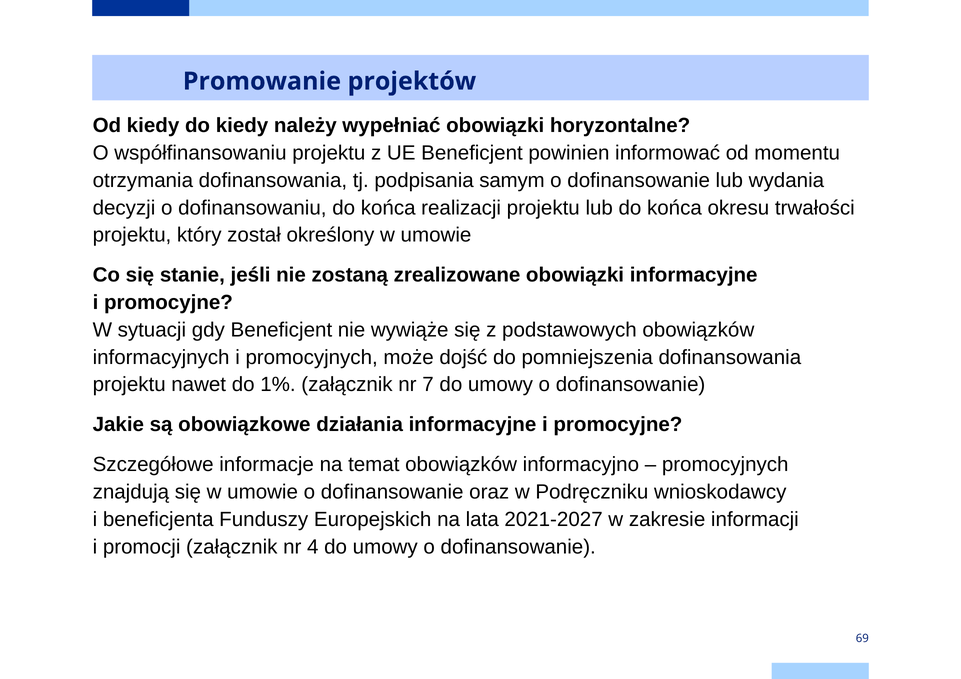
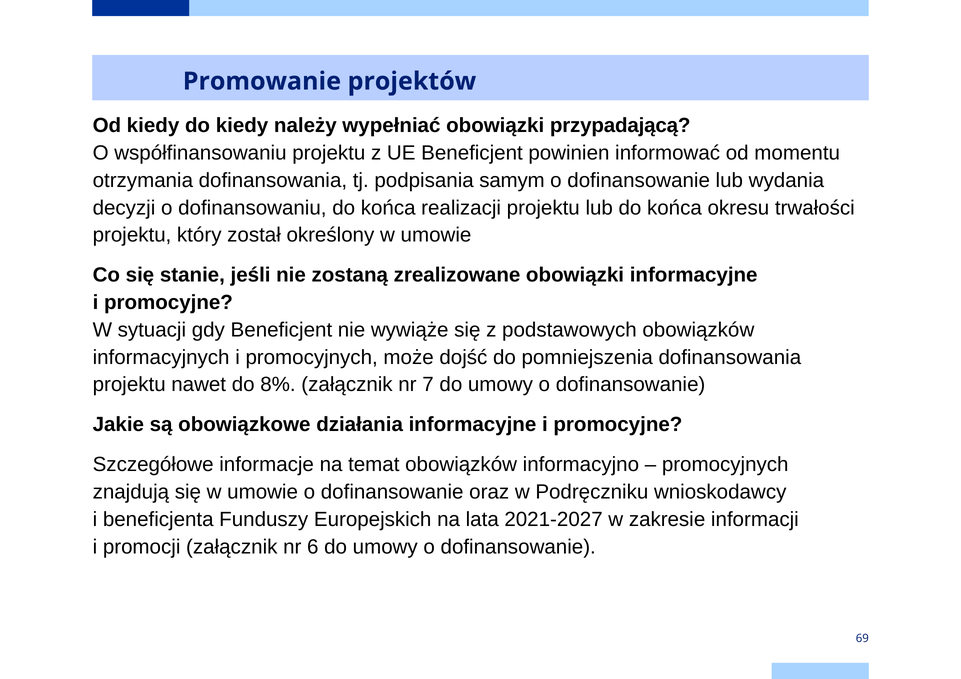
horyzontalne: horyzontalne -> przypadającą
1%: 1% -> 8%
4: 4 -> 6
